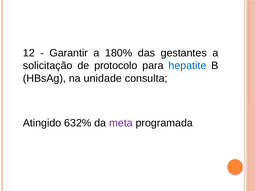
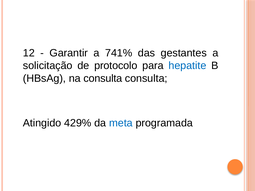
180%: 180% -> 741%
na unidade: unidade -> consulta
632%: 632% -> 429%
meta colour: purple -> blue
